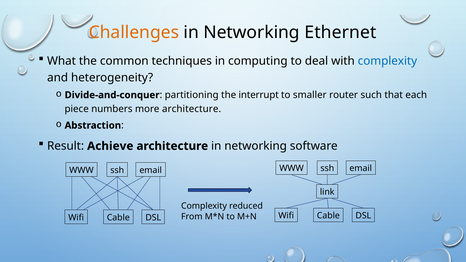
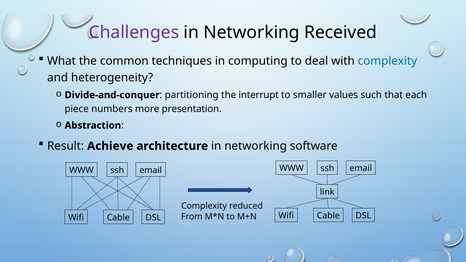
Challenges colour: orange -> purple
Ethernet: Ethernet -> Received
router: router -> values
more architecture: architecture -> presentation
